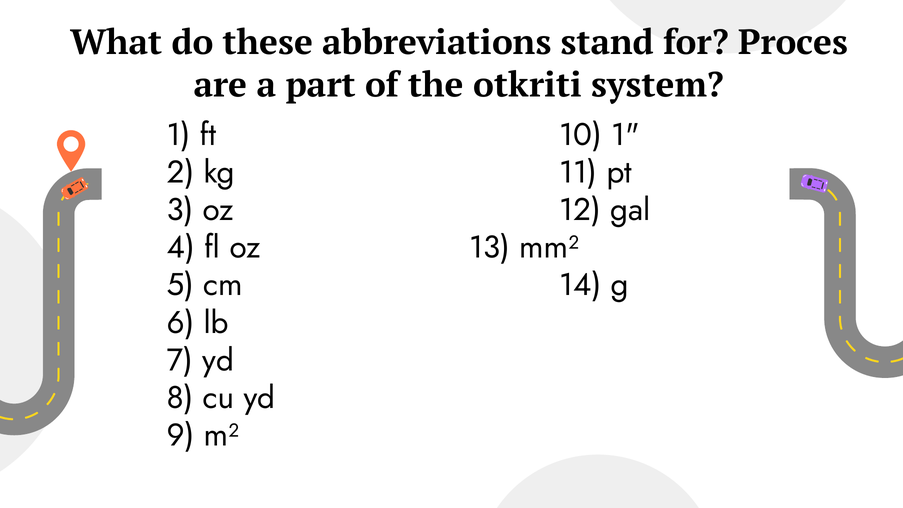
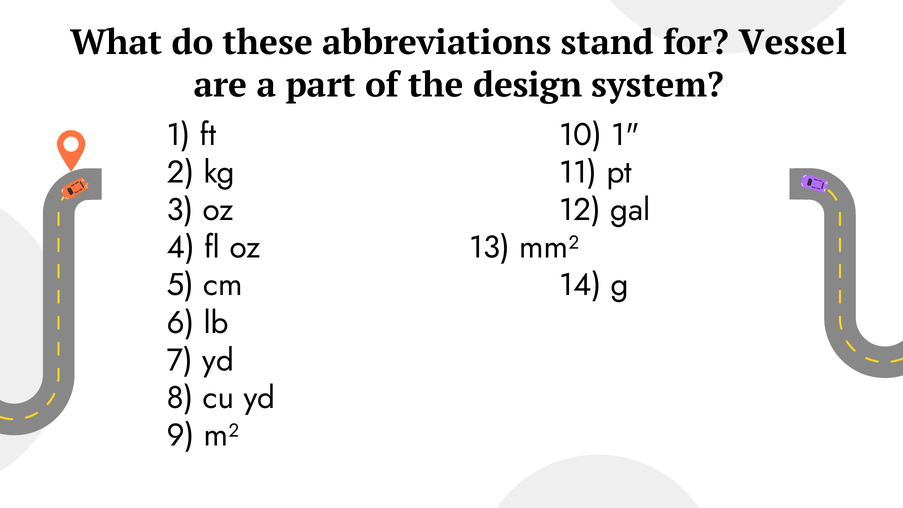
Proces: Proces -> Vessel
otkriti: otkriti -> design
